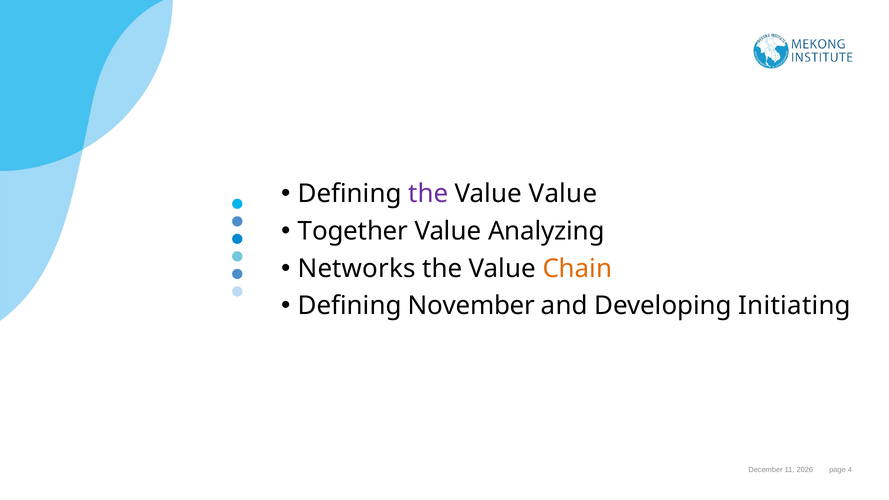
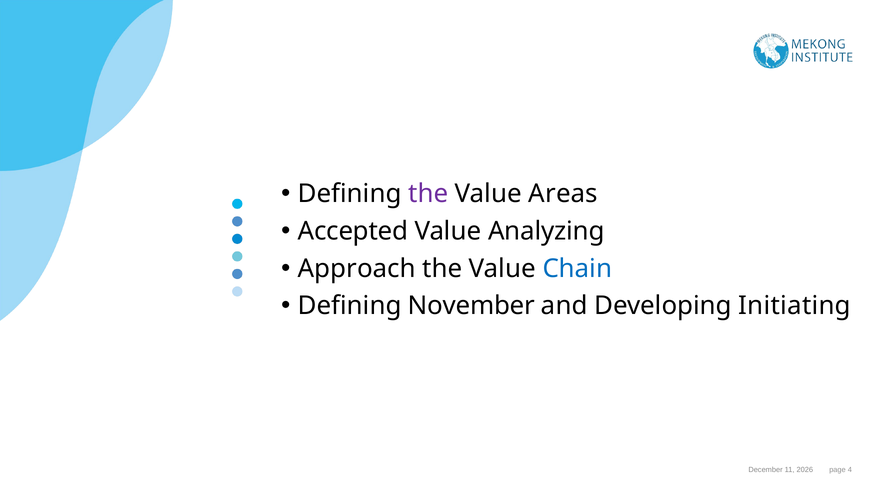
Value Value: Value -> Areas
Together: Together -> Accepted
Networks: Networks -> Approach
Chain colour: orange -> blue
